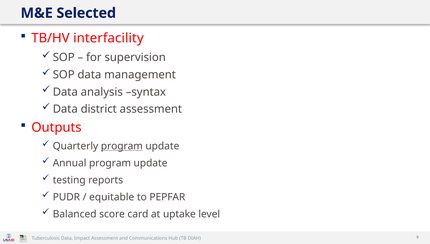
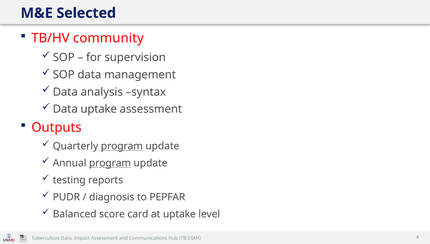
interfacility: interfacility -> community
Data district: district -> uptake
program at (110, 163) underline: none -> present
equitable: equitable -> diagnosis
